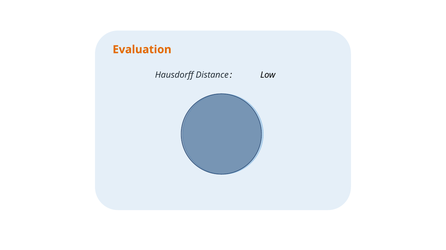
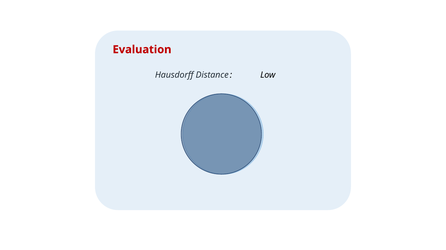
Evaluation colour: orange -> red
